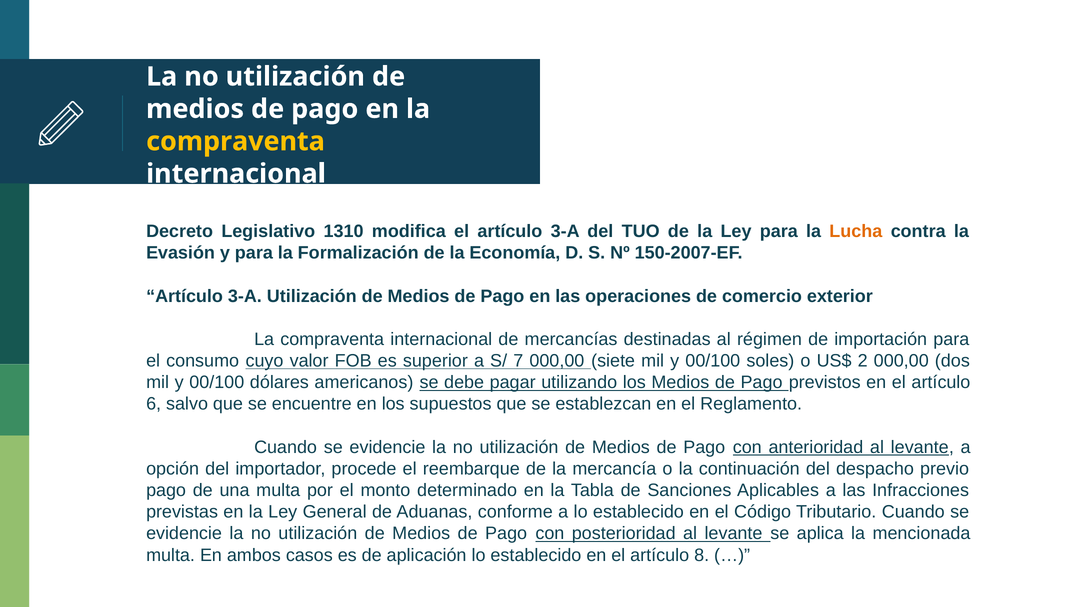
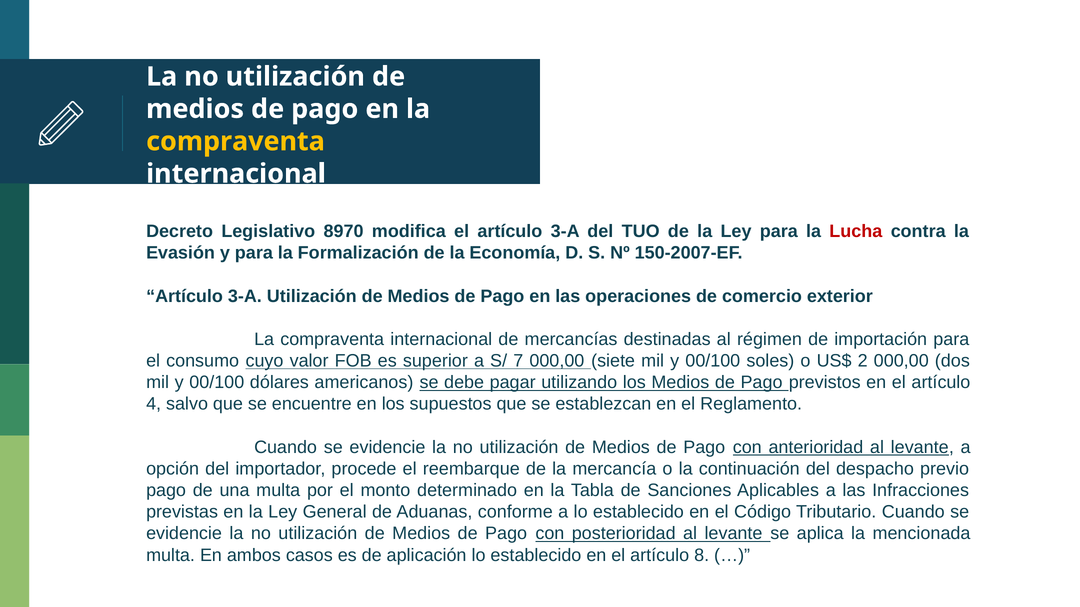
1310: 1310 -> 8970
Lucha colour: orange -> red
6: 6 -> 4
